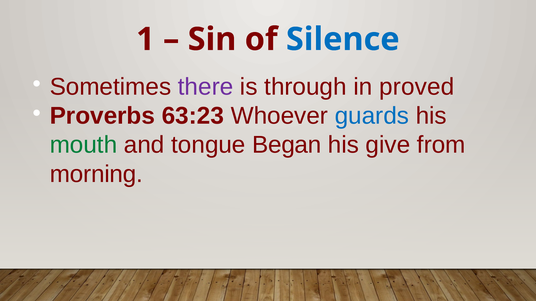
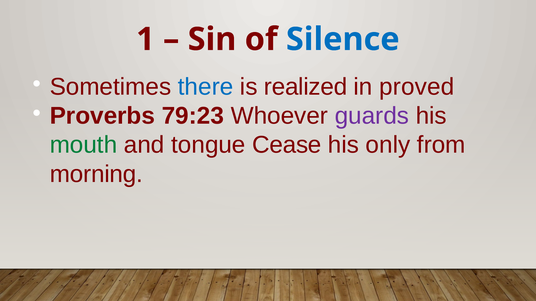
there colour: purple -> blue
through: through -> realized
63:23: 63:23 -> 79:23
guards colour: blue -> purple
Began: Began -> Cease
give: give -> only
